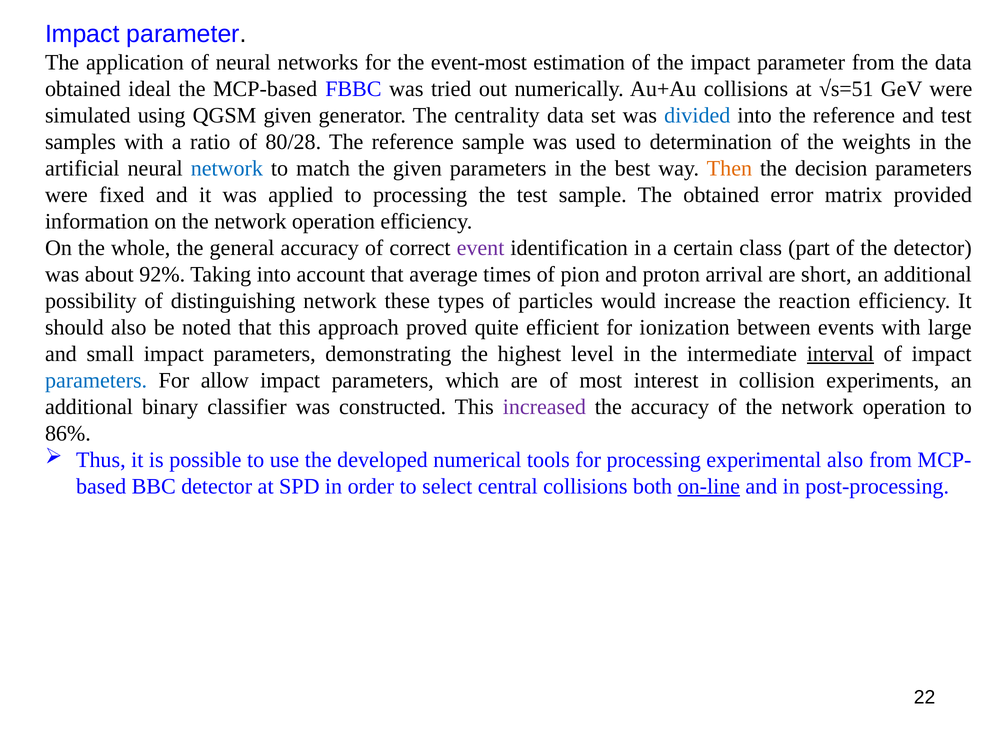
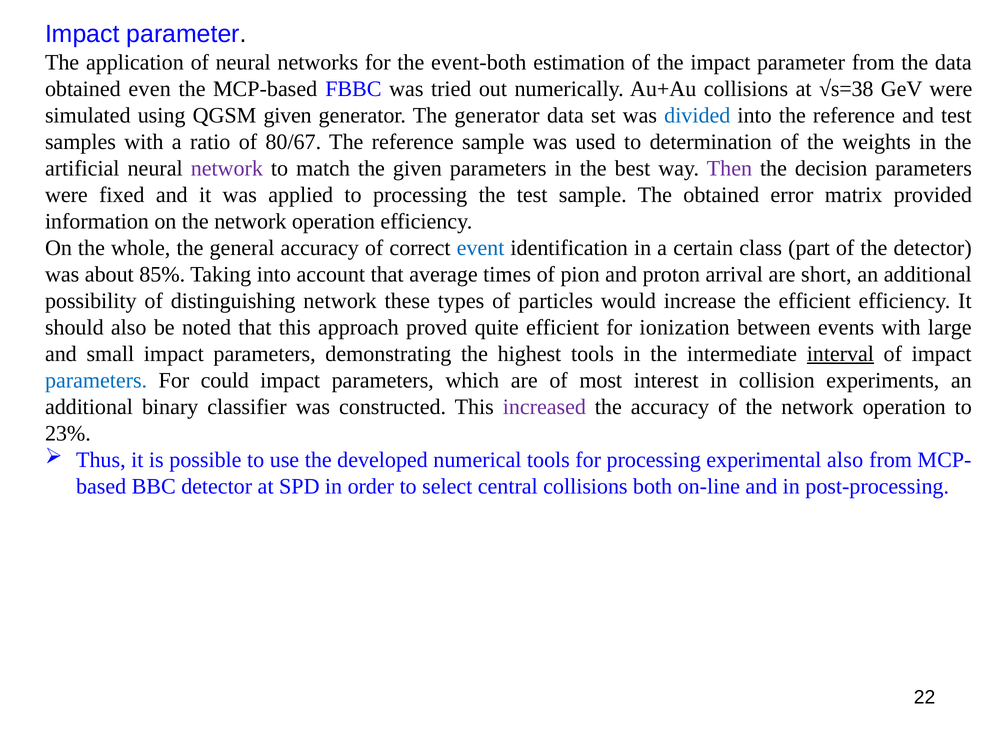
event-most: event-most -> event-both
ideal: ideal -> even
√s=51: √s=51 -> √s=38
The centrality: centrality -> generator
80/28: 80/28 -> 80/67
network at (227, 168) colour: blue -> purple
Then colour: orange -> purple
event colour: purple -> blue
92%: 92% -> 85%
the reaction: reaction -> efficient
highest level: level -> tools
allow: allow -> could
86%: 86% -> 23%
on-line underline: present -> none
